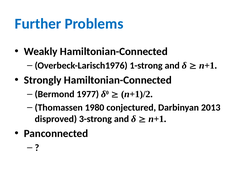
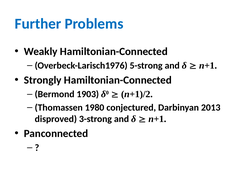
1-strong: 1-strong -> 5-strong
1977: 1977 -> 1903
